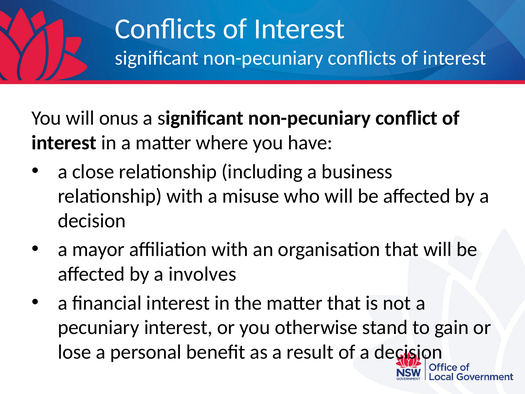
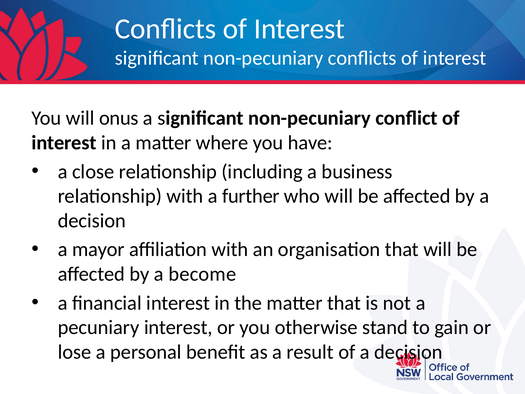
misuse: misuse -> further
involves: involves -> become
